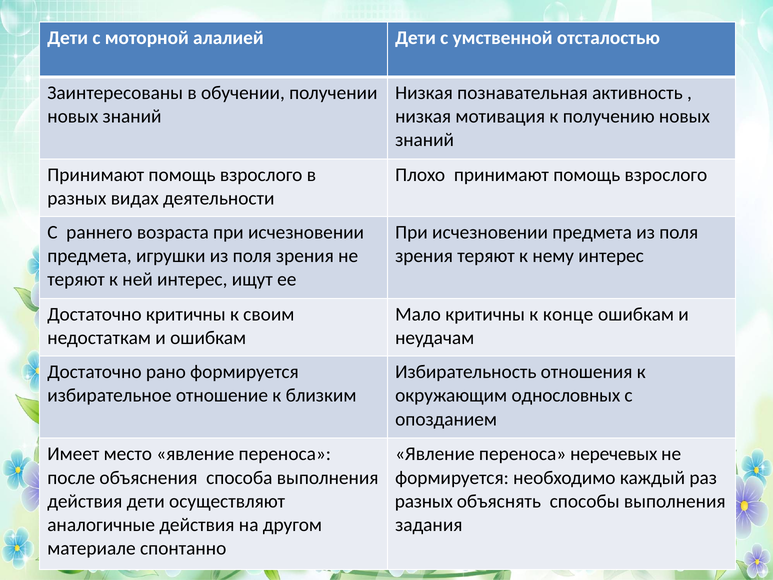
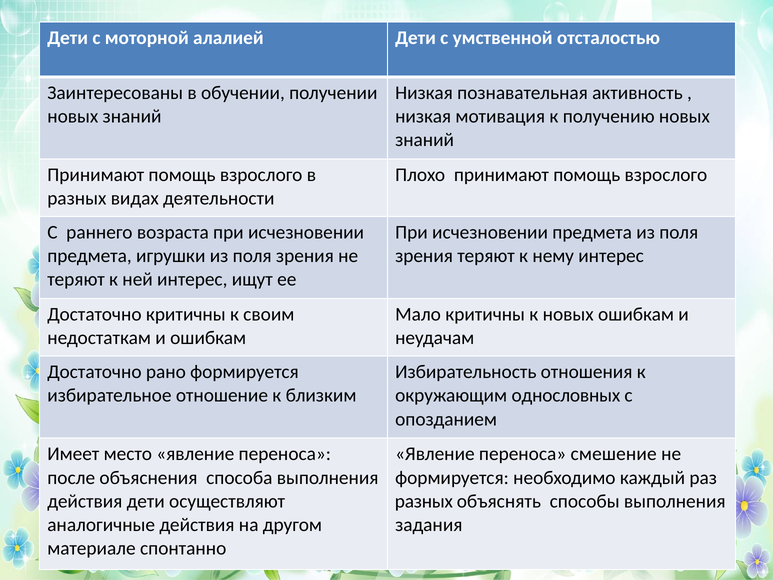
к конце: конце -> новых
неречевых: неречевых -> смешение
